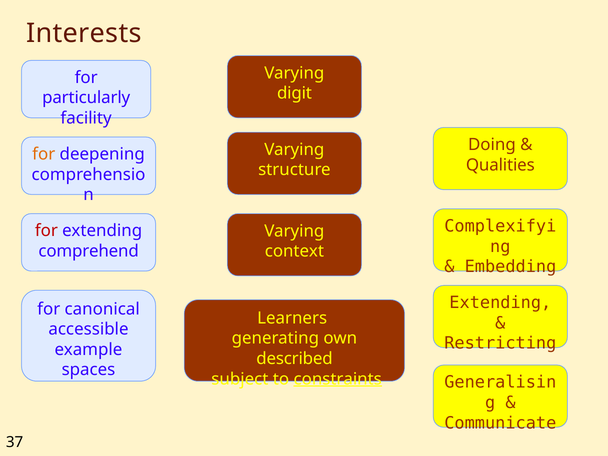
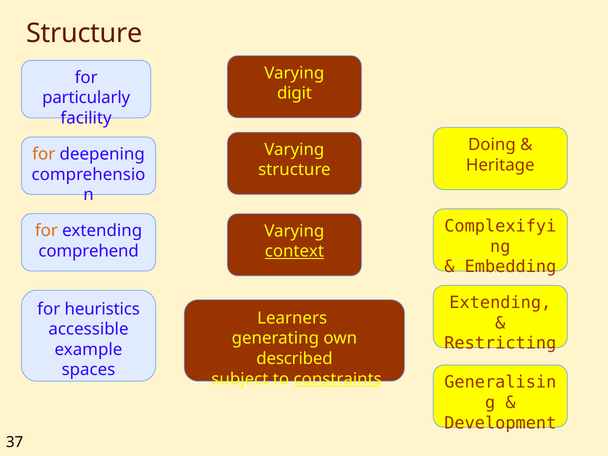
Interests at (84, 33): Interests -> Structure
Qualities: Qualities -> Heritage
for at (46, 231) colour: red -> orange
context underline: none -> present
canonical: canonical -> heuristics
Communicate: Communicate -> Development
